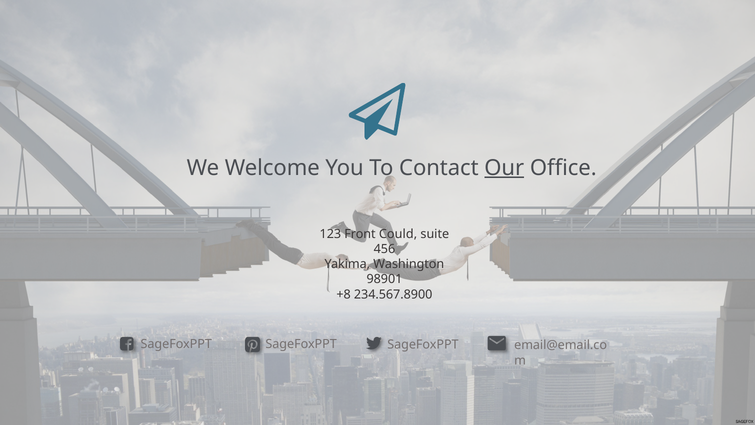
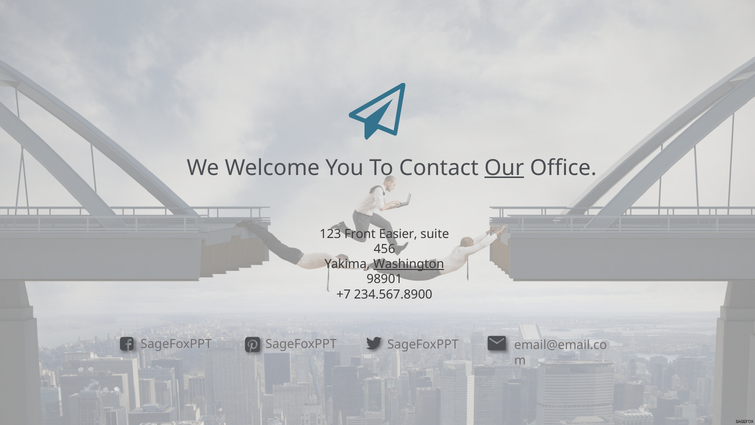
Could: Could -> Easier
Washington underline: none -> present
+8: +8 -> +7
